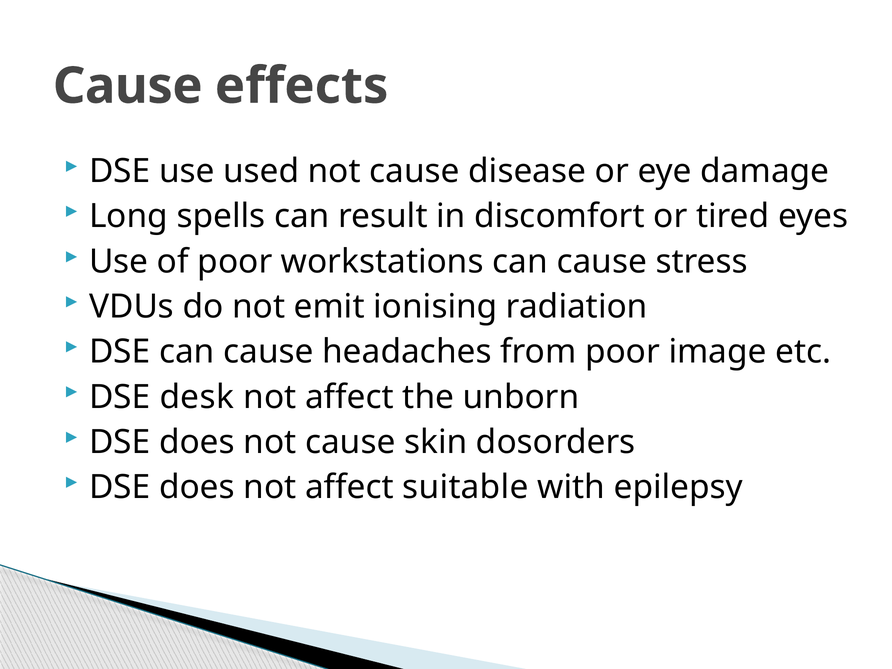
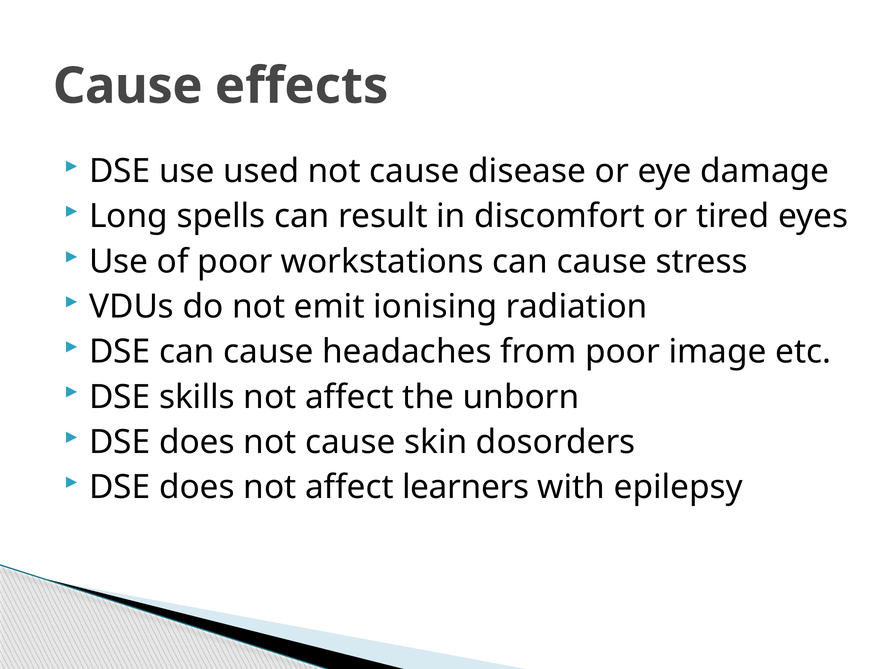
desk: desk -> skills
suitable: suitable -> learners
